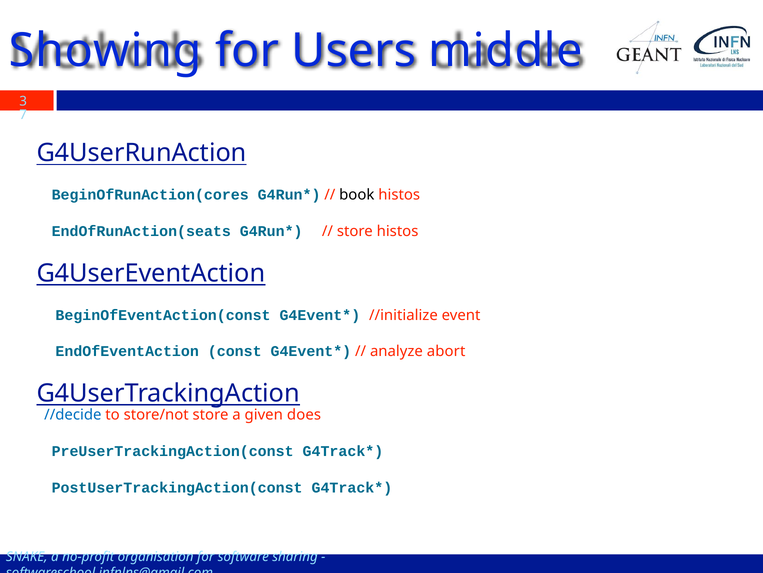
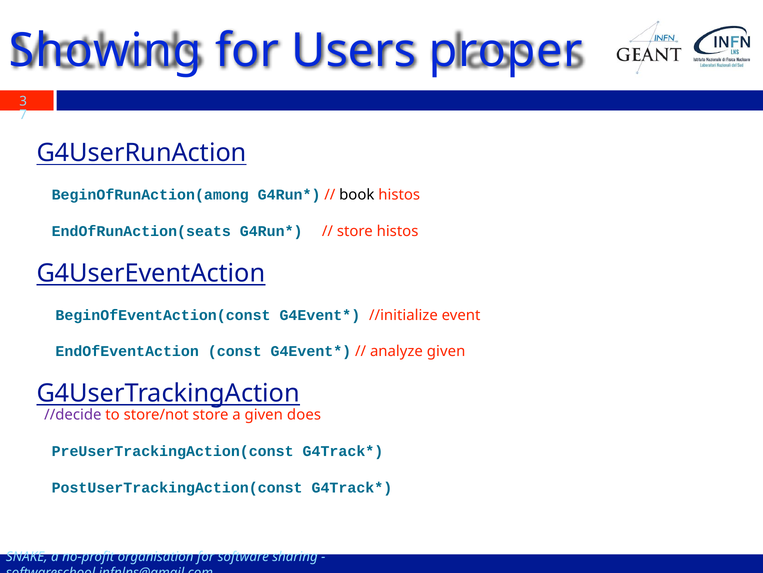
middle: middle -> proper
BeginOfRunAction(cores: BeginOfRunAction(cores -> BeginOfRunAction(among
analyze abort: abort -> given
//decide colour: blue -> purple
